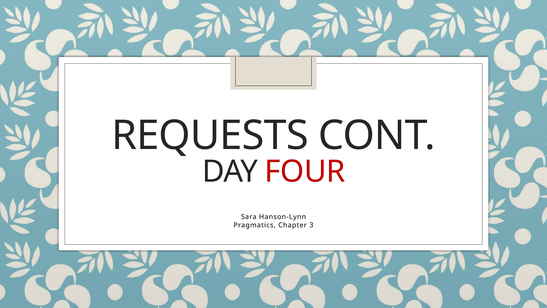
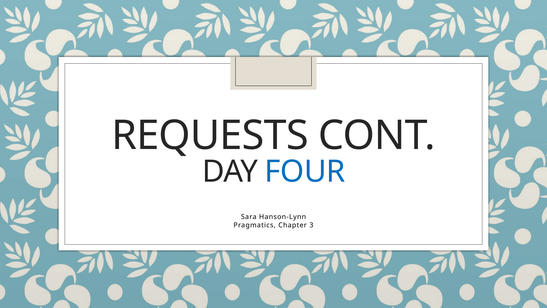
FOUR colour: red -> blue
